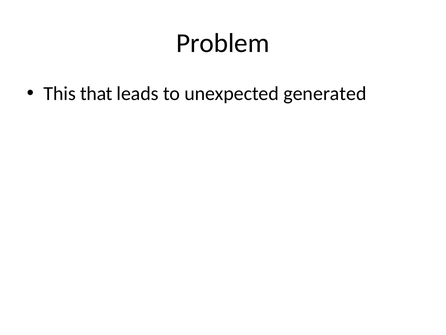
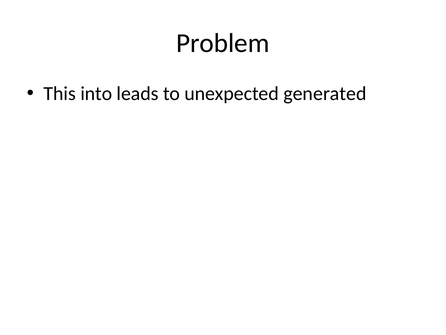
that: that -> into
